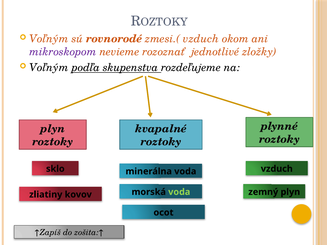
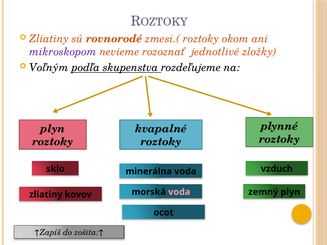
Voľným at (49, 39): Voľným -> Zliatiny
zmesi.( vzduch: vzduch -> roztoky
voda at (179, 192) colour: light green -> pink
